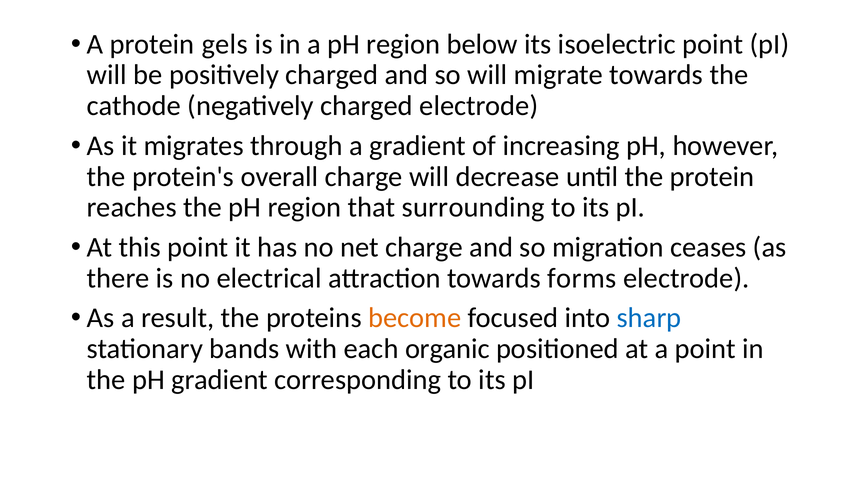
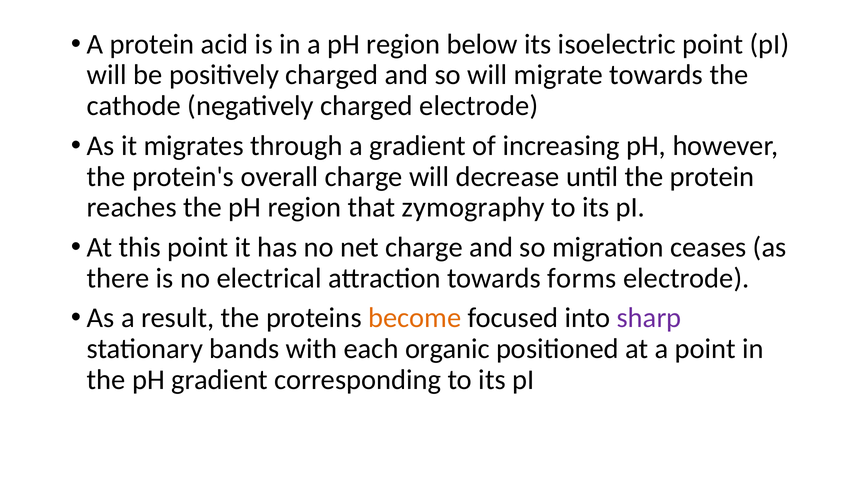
gels: gels -> acid
surrounding: surrounding -> zymography
sharp colour: blue -> purple
